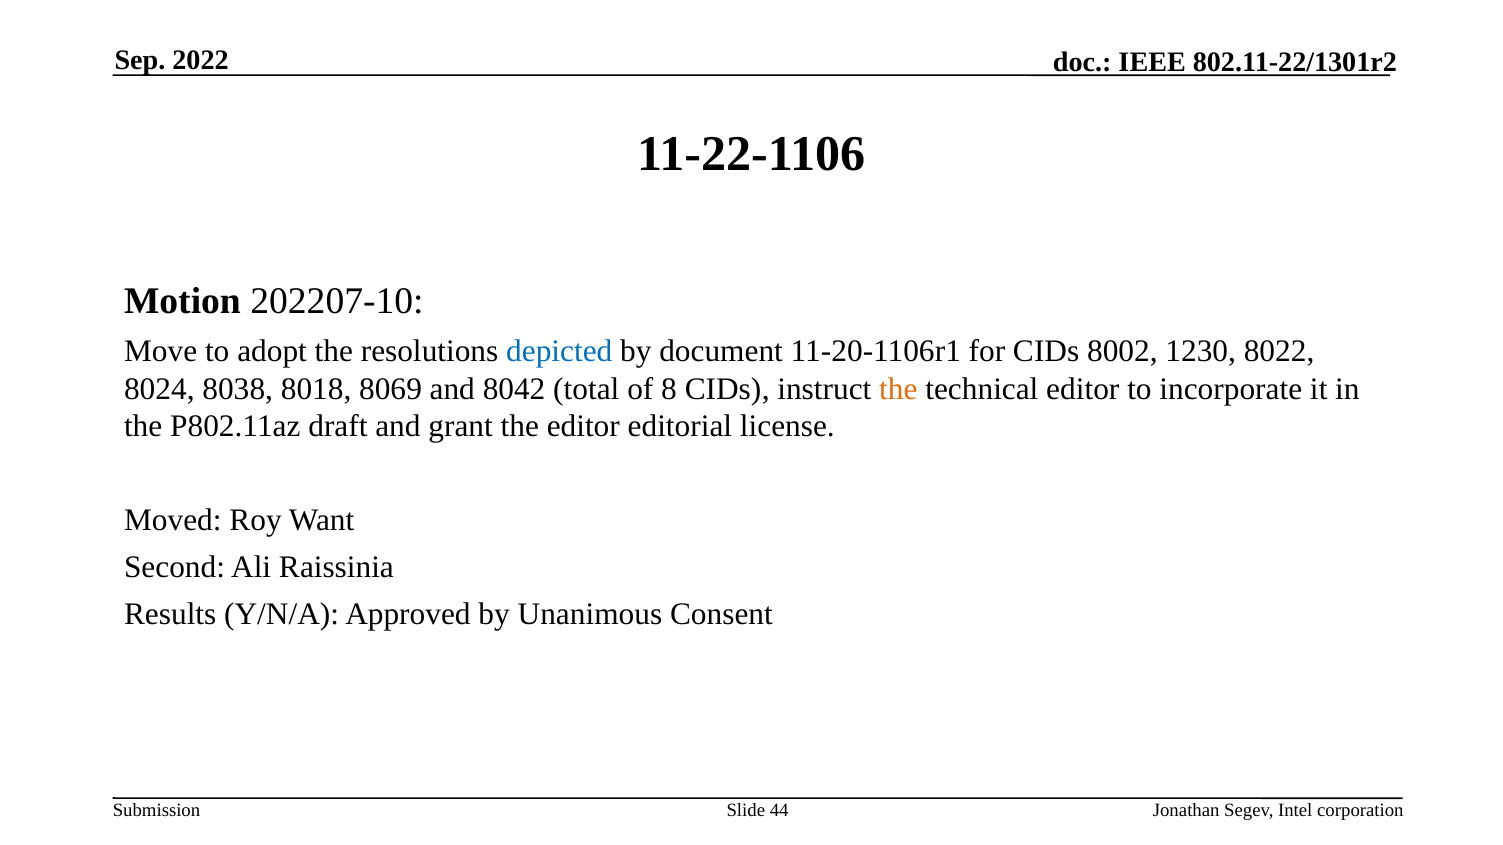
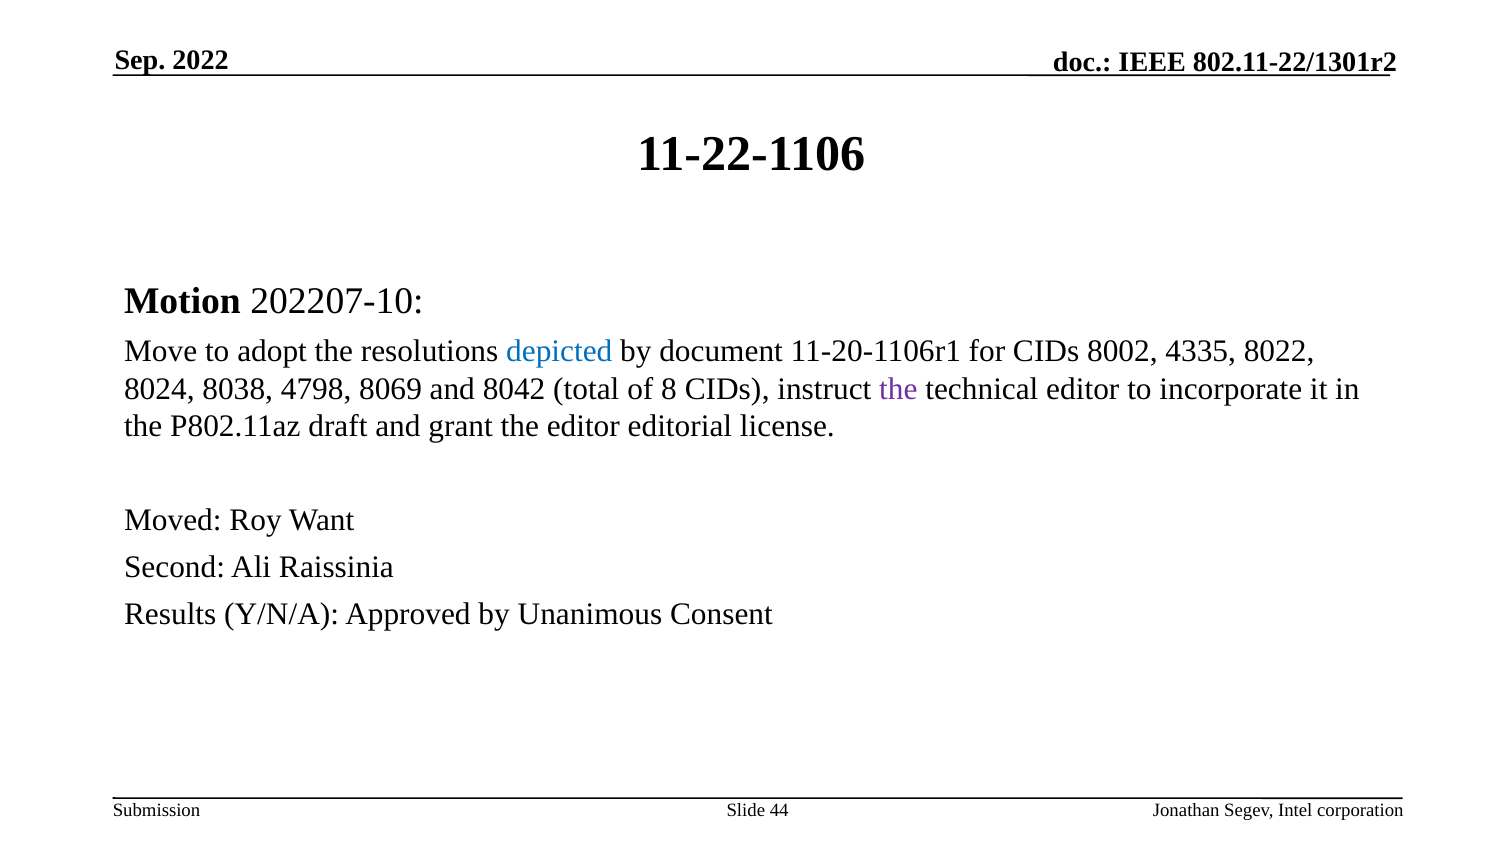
1230: 1230 -> 4335
8018: 8018 -> 4798
the at (898, 389) colour: orange -> purple
